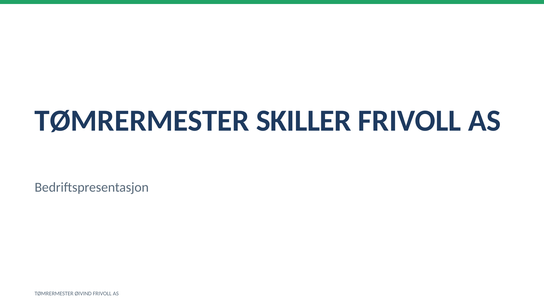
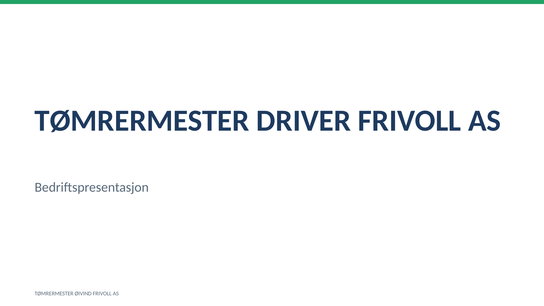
SKILLER: SKILLER -> DRIVER
